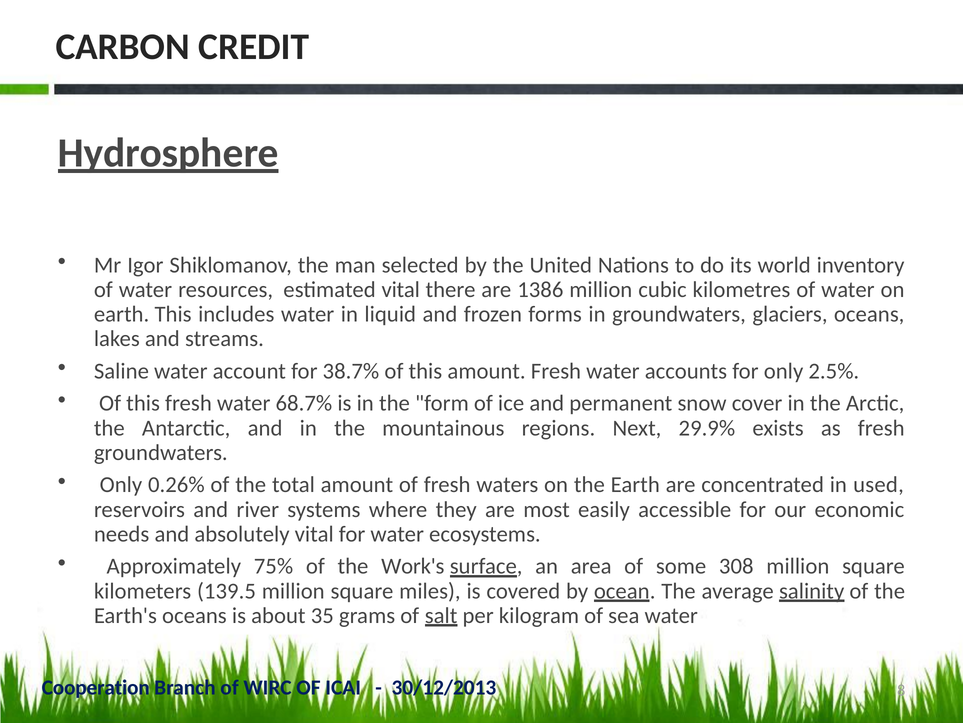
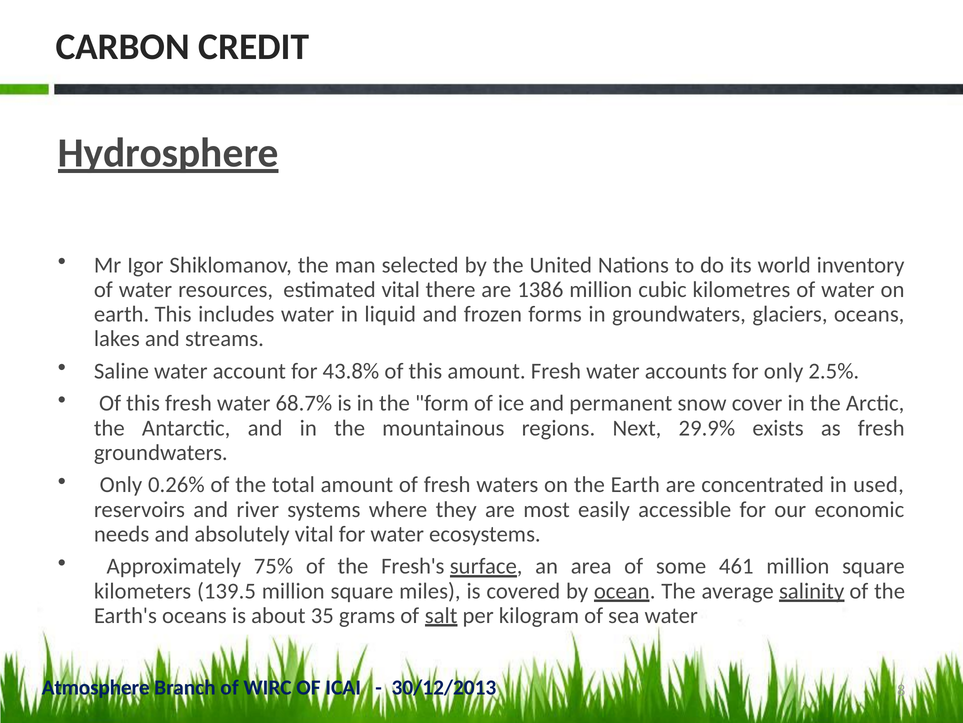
38.7%: 38.7% -> 43.8%
Work's: Work's -> Fresh's
308: 308 -> 461
Cooperation: Cooperation -> Atmosphere
